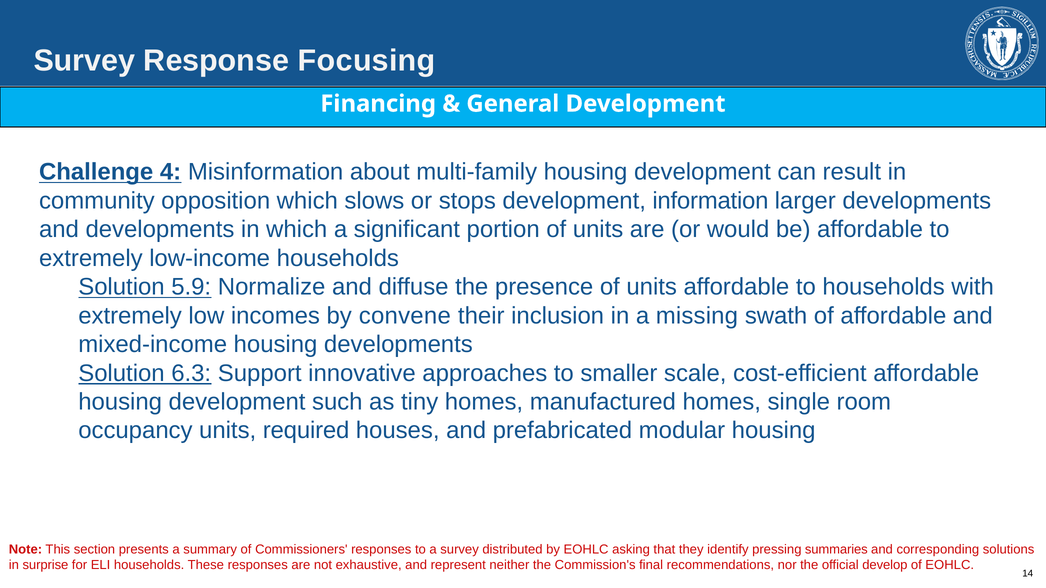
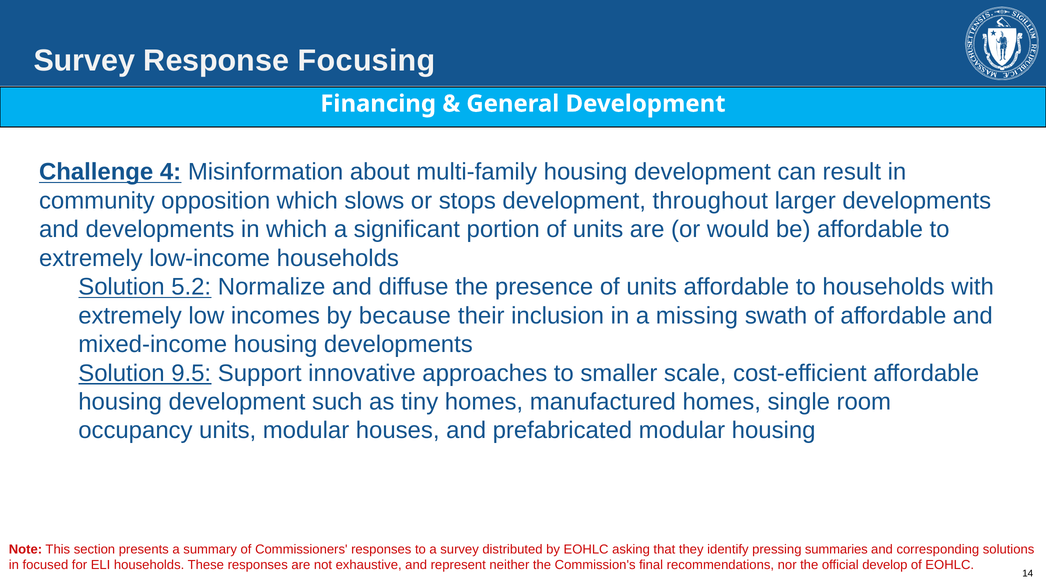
information: information -> throughout
5.9: 5.9 -> 5.2
convene: convene -> because
6.3: 6.3 -> 9.5
units required: required -> modular
surprise: surprise -> focused
